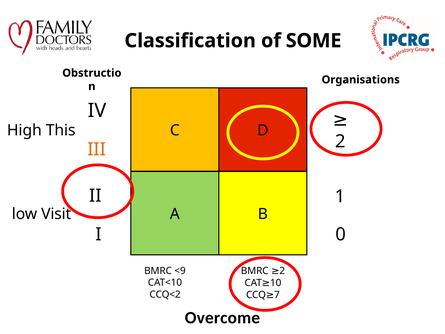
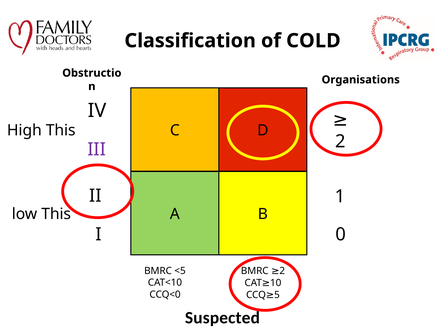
SOME: SOME -> COLD
III colour: orange -> purple
low Visit: Visit -> This
<9: <9 -> <5
CCQ<2: CCQ<2 -> CCQ<0
7: 7 -> 5
Overcome: Overcome -> Suspected
